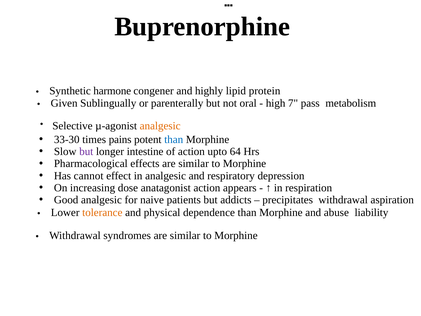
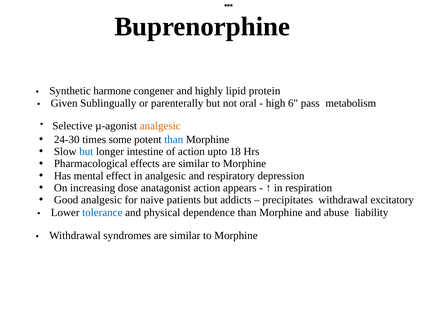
7: 7 -> 6
33-30: 33-30 -> 24-30
pains: pains -> some
but at (86, 152) colour: purple -> blue
64: 64 -> 18
cannot: cannot -> mental
aspiration: aspiration -> excitatory
tolerance colour: orange -> blue
